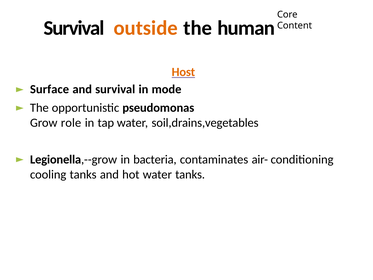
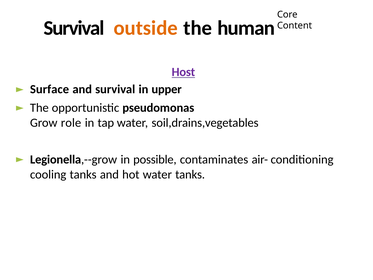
Host colour: orange -> purple
mode: mode -> upper
bacteria: bacteria -> possible
